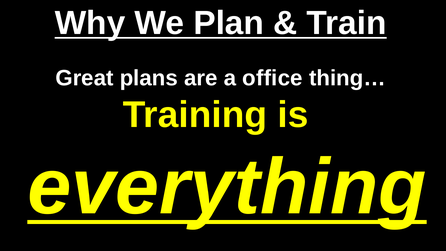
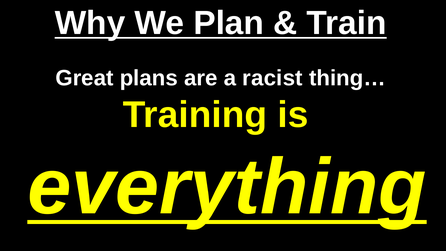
office: office -> racist
